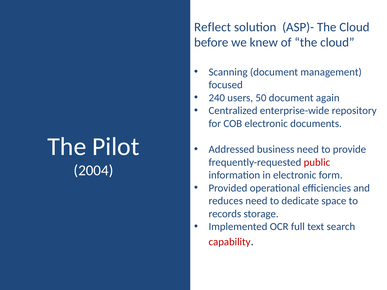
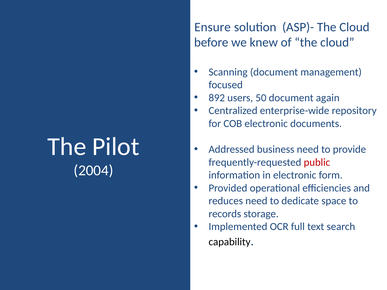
Reflect: Reflect -> Ensure
240: 240 -> 892
capability colour: red -> black
